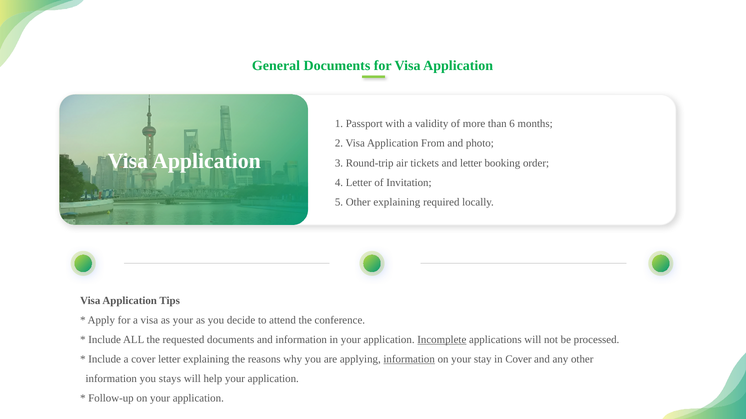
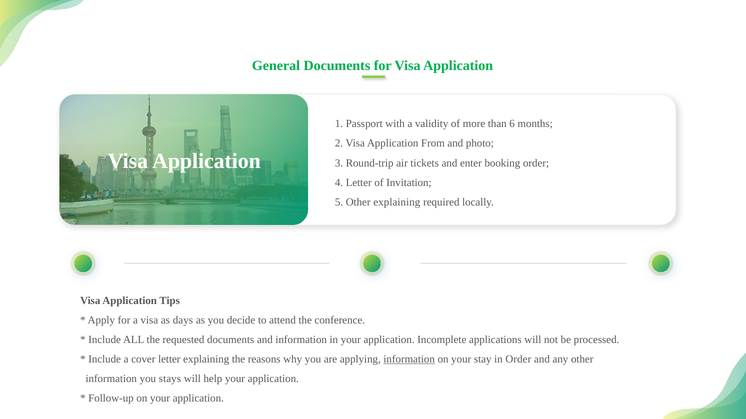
and letter: letter -> enter
as your: your -> days
Incomplete underline: present -> none
in Cover: Cover -> Order
